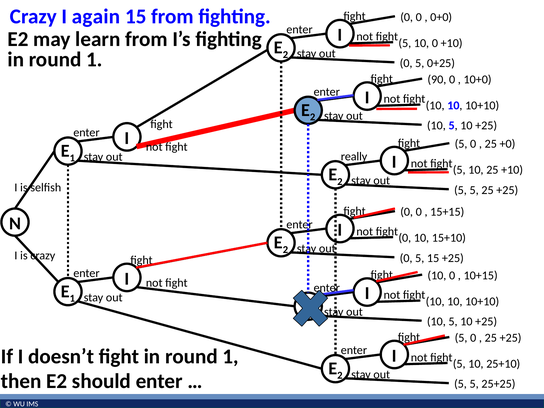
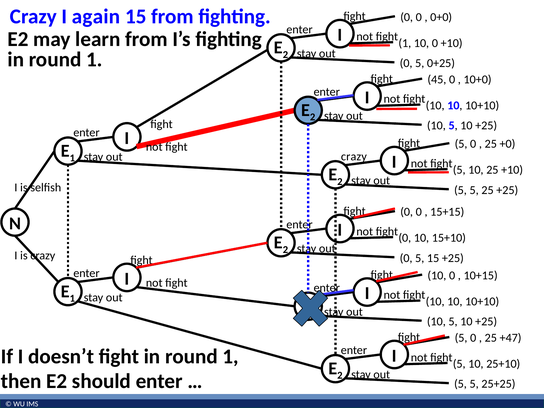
5 at (405, 43): 5 -> 1
90: 90 -> 45
really at (354, 156): really -> crazy
+25 at (511, 338): +25 -> +47
